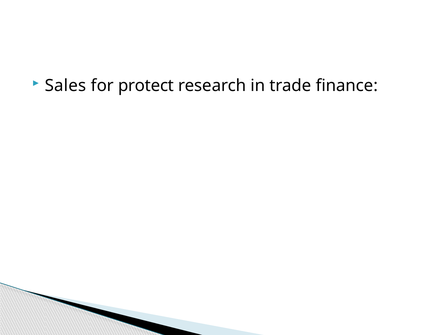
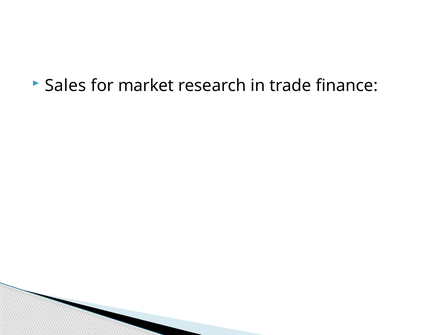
protect: protect -> market
